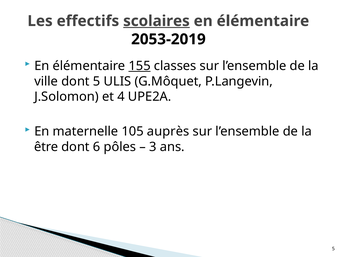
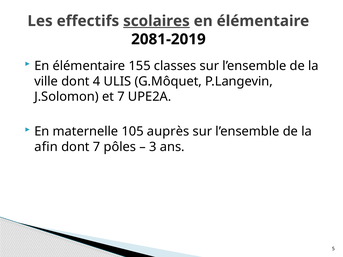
2053-2019: 2053-2019 -> 2081-2019
155 underline: present -> none
dont 5: 5 -> 4
et 4: 4 -> 7
être: être -> afin
dont 6: 6 -> 7
